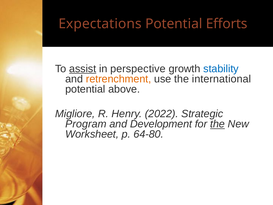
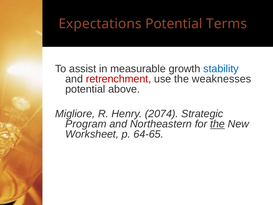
Efforts: Efforts -> Terms
assist underline: present -> none
perspective: perspective -> measurable
retrenchment colour: orange -> red
international: international -> weaknesses
2022: 2022 -> 2074
Development: Development -> Northeastern
64-80: 64-80 -> 64-65
